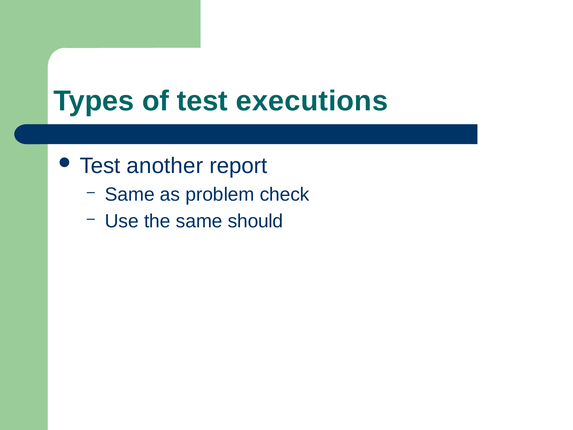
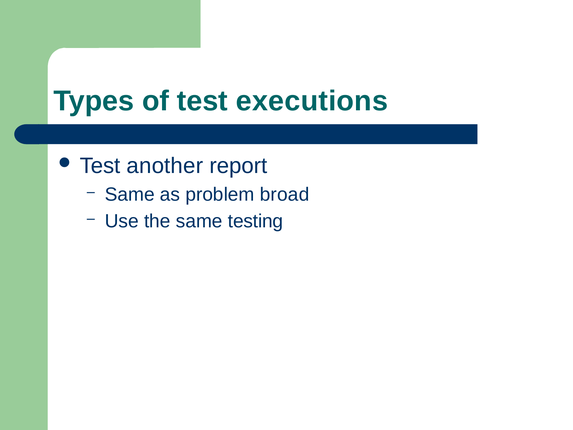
check: check -> broad
should: should -> testing
